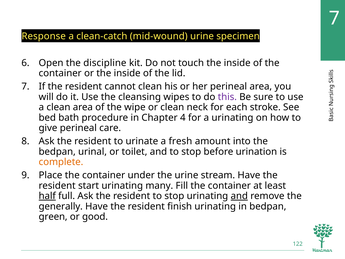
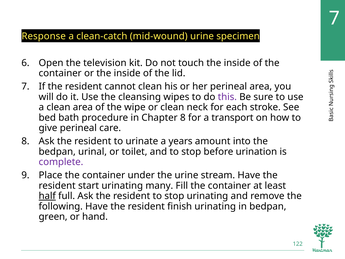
discipline: discipline -> television
Chapter 4: 4 -> 8
a urinating: urinating -> transport
fresh: fresh -> years
complete colour: orange -> purple
and at (239, 196) underline: present -> none
generally: generally -> following
good: good -> hand
